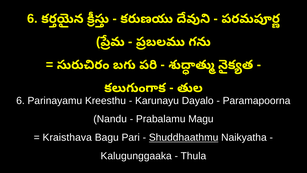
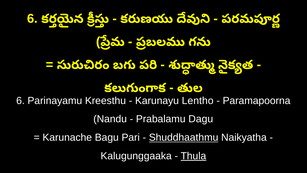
Dayalo: Dayalo -> Lentho
Magu: Magu -> Dagu
Kraisthava: Kraisthava -> Karunache
Thula underline: none -> present
